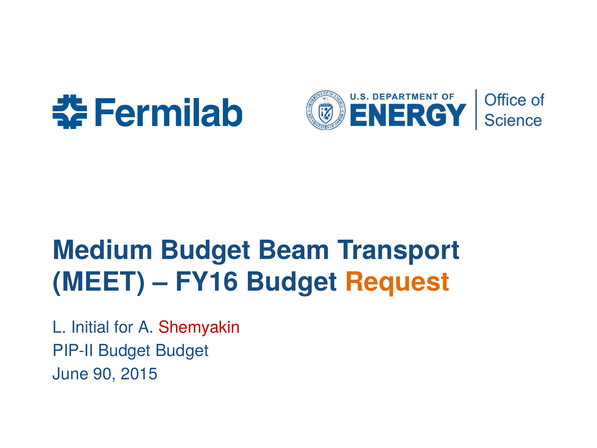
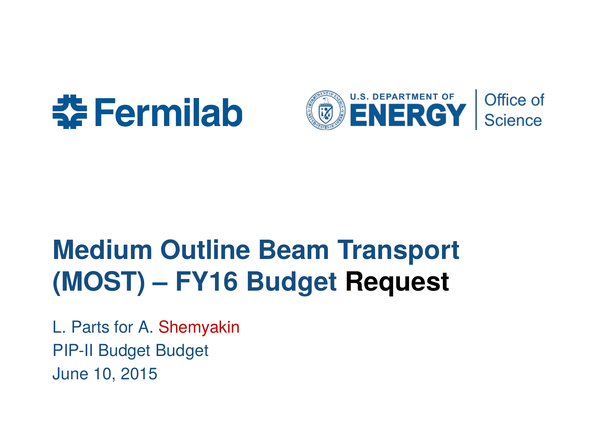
Medium Budget: Budget -> Outline
MEET: MEET -> MOST
Request colour: orange -> black
Initial: Initial -> Parts
90: 90 -> 10
